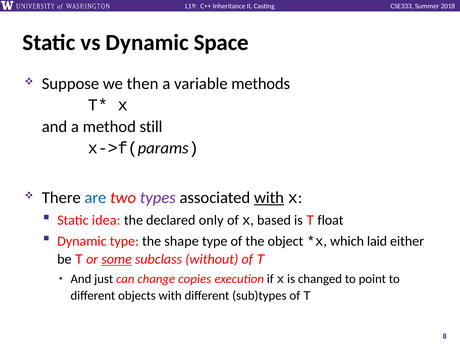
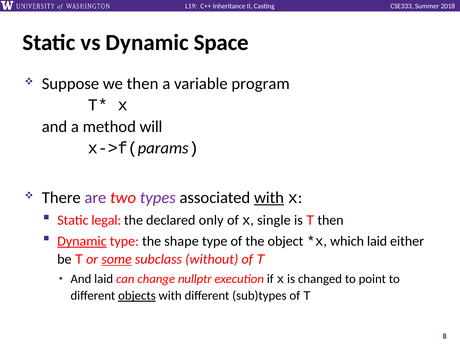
methods: methods -> program
still: still -> will
are colour: blue -> purple
idea: idea -> legal
based: based -> single
T float: float -> then
Dynamic at (82, 241) underline: none -> present
And just: just -> laid
copies: copies -> nullptr
objects underline: none -> present
